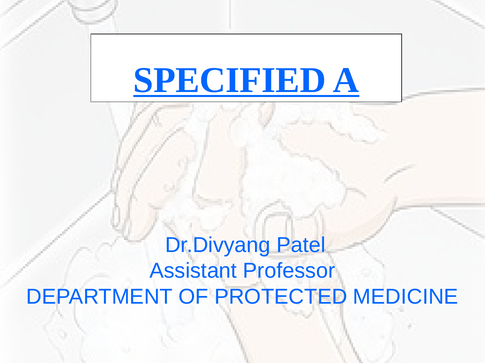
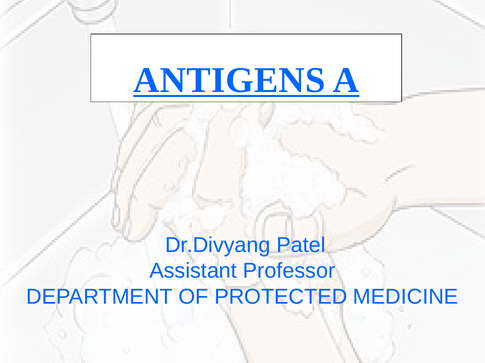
SPECIFIED: SPECIFIED -> ANTIGENS
